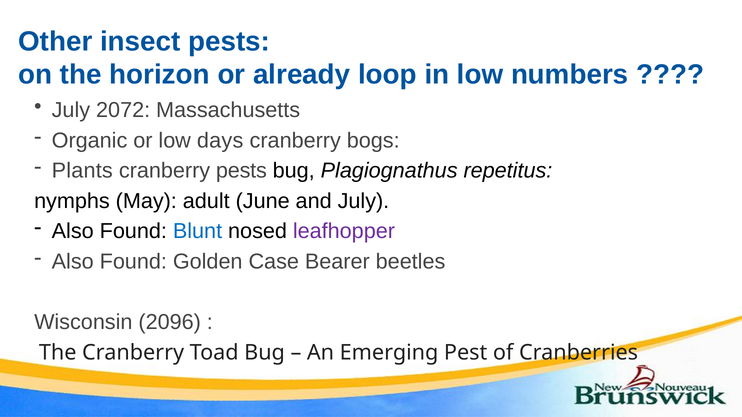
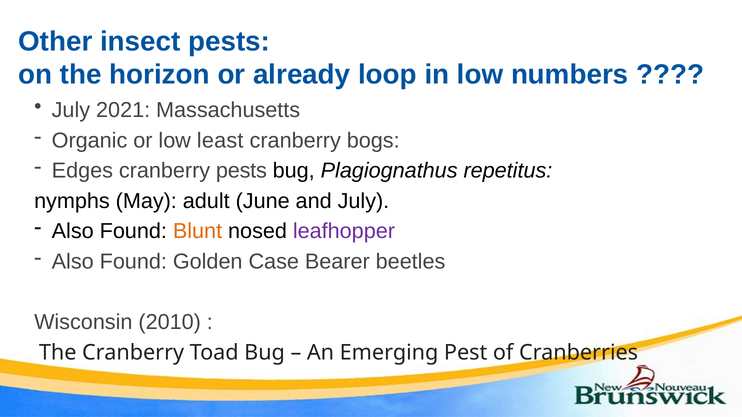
2072: 2072 -> 2021
days: days -> least
Plants: Plants -> Edges
Blunt colour: blue -> orange
2096: 2096 -> 2010
